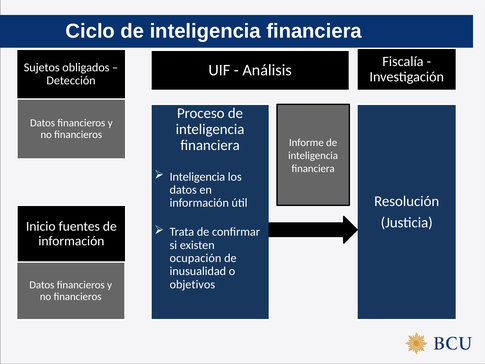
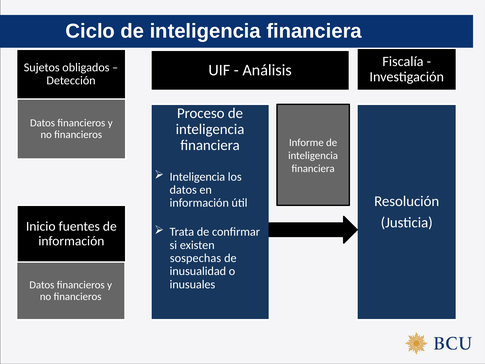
ocupación: ocupación -> sospechas
objetivos: objetivos -> inusuales
